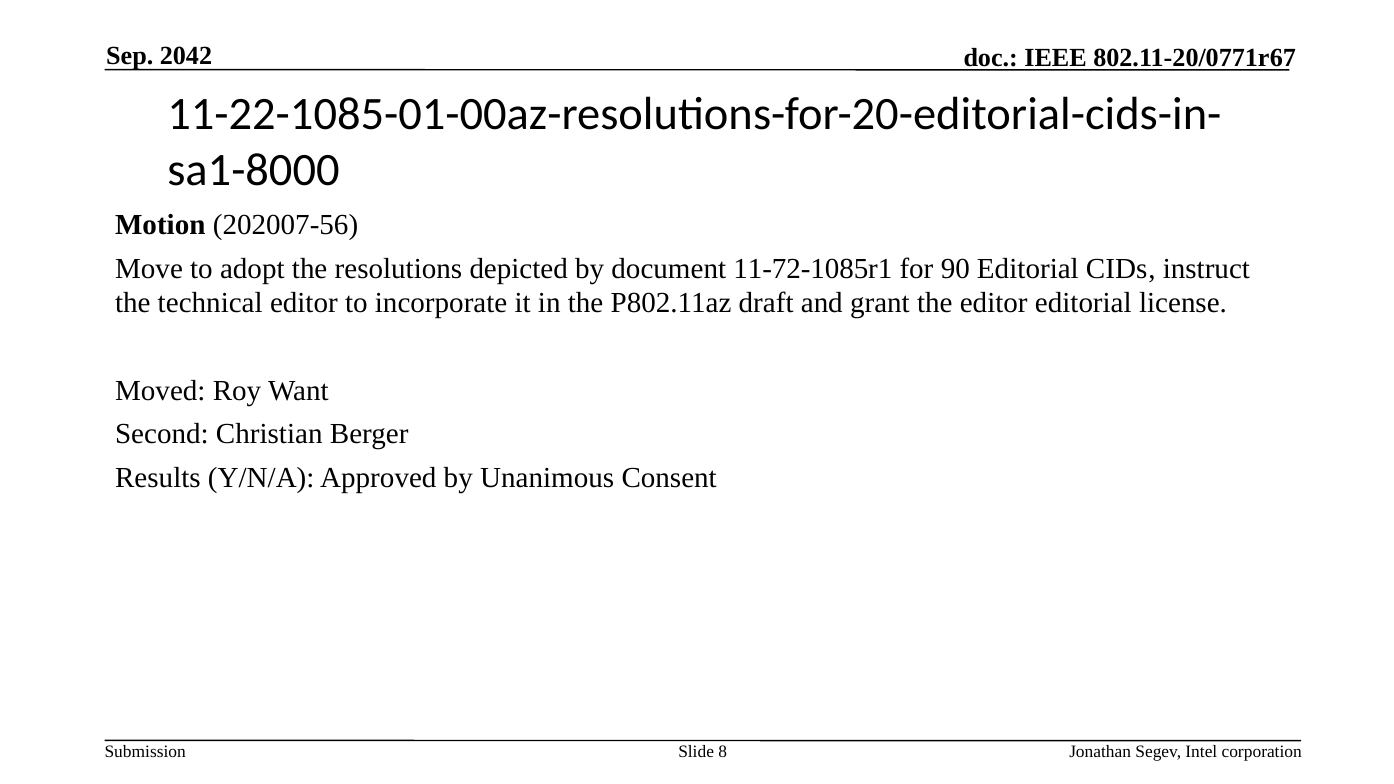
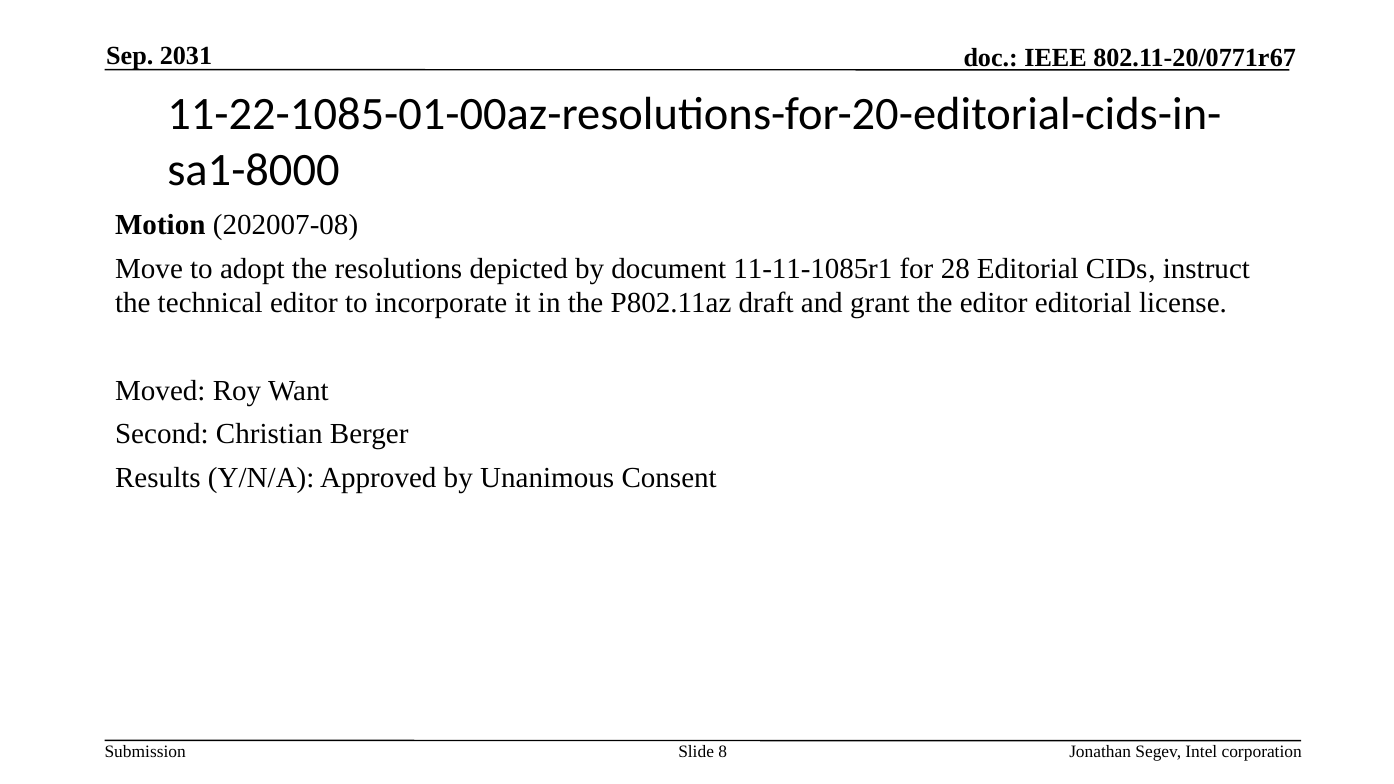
2042: 2042 -> 2031
202007-56: 202007-56 -> 202007-08
11-72-1085r1: 11-72-1085r1 -> 11-11-1085r1
90: 90 -> 28
